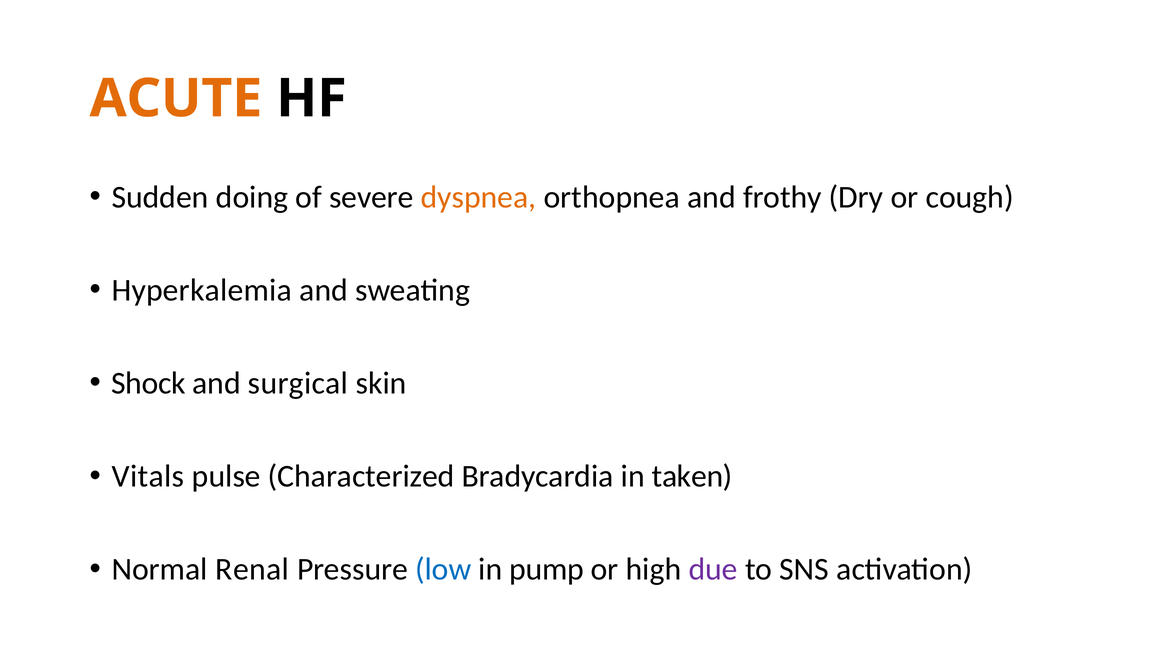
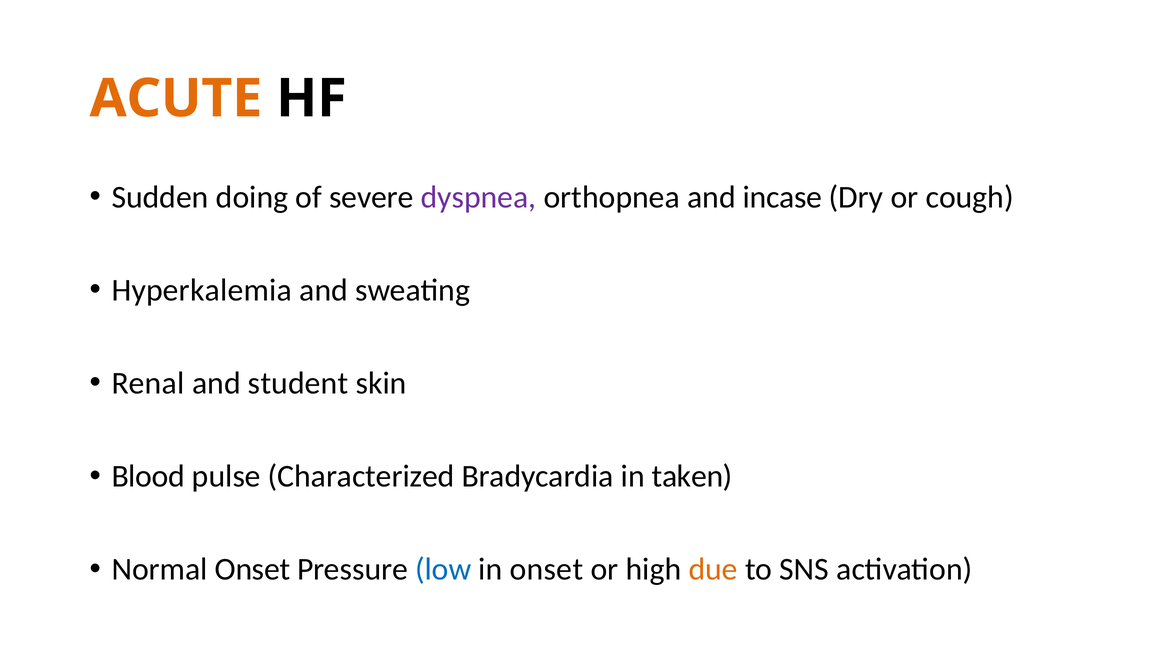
dyspnea colour: orange -> purple
frothy: frothy -> incase
Shock: Shock -> Renal
surgical: surgical -> student
Vitals: Vitals -> Blood
Normal Renal: Renal -> Onset
in pump: pump -> onset
due colour: purple -> orange
